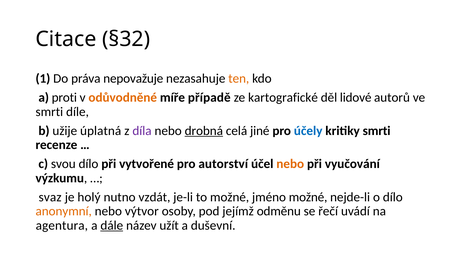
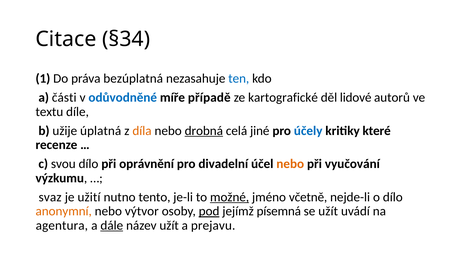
§32: §32 -> §34
nepovažuje: nepovažuje -> bezúplatná
ten colour: orange -> blue
proti: proti -> části
odůvodněné colour: orange -> blue
smrti at (49, 112): smrti -> textu
díla colour: purple -> orange
kritiky smrti: smrti -> které
vytvořené: vytvořené -> oprávnění
autorství: autorství -> divadelní
holý: holý -> užití
vzdát: vzdát -> tento
možné at (230, 197) underline: none -> present
jméno možné: možné -> včetně
pod underline: none -> present
odměnu: odměnu -> písemná
se řečí: řečí -> užít
duševní: duševní -> prejavu
